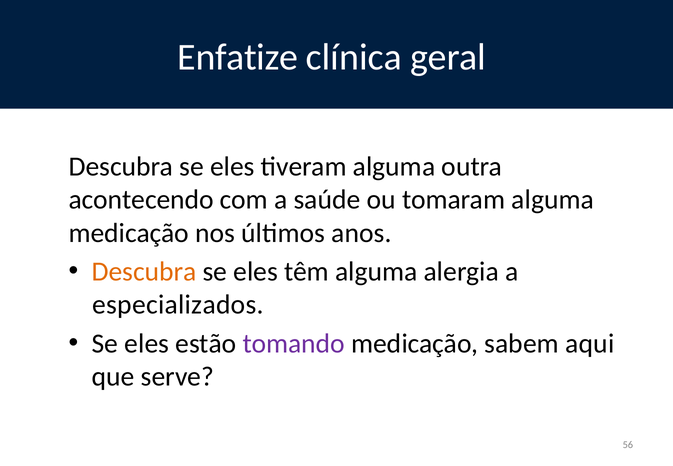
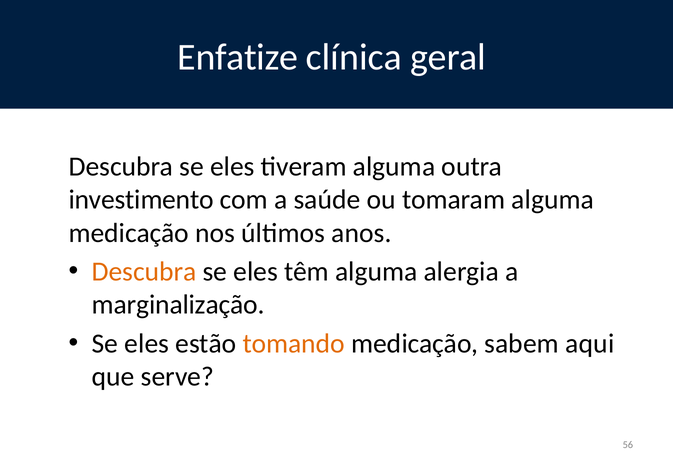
acontecendo: acontecendo -> investimento
especializados: especializados -> marginalização
tomando colour: purple -> orange
